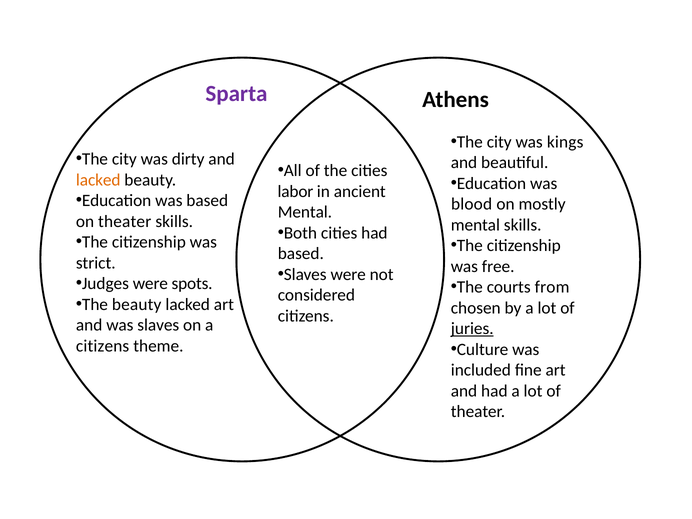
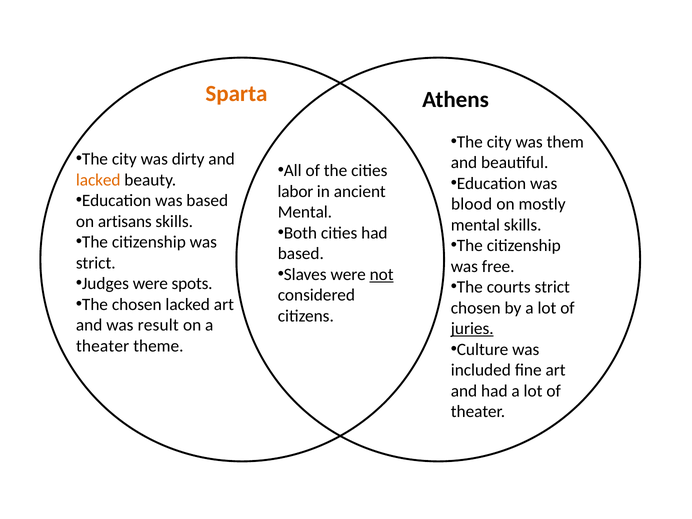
Sparta colour: purple -> orange
kings: kings -> them
on theater: theater -> artisans
not underline: none -> present
courts from: from -> strict
The beauty: beauty -> chosen
was slaves: slaves -> result
citizens at (103, 346): citizens -> theater
